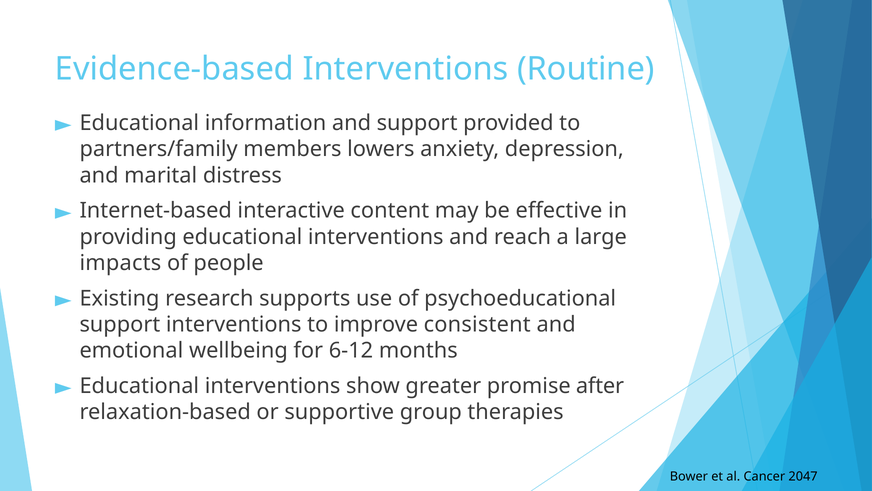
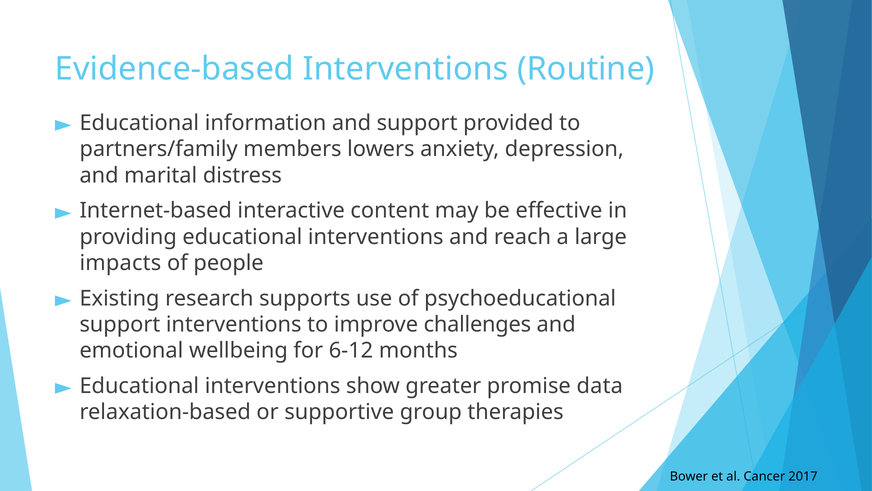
consistent: consistent -> challenges
after: after -> data
2047: 2047 -> 2017
